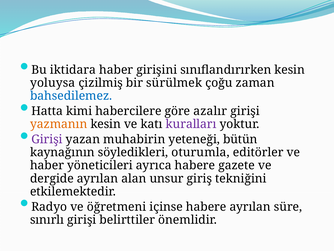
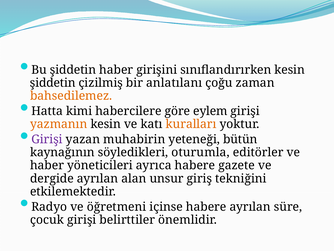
Bu iktidara: iktidara -> şiddetin
yoluysa at (53, 83): yoluysa -> şiddetin
sürülmek: sürülmek -> anlatılanı
bahsedilemez colour: blue -> orange
azalır: azalır -> eylem
kuralları colour: purple -> orange
sınırlı: sınırlı -> çocuk
